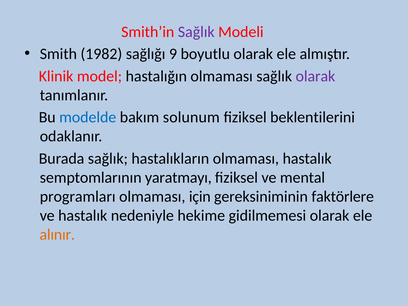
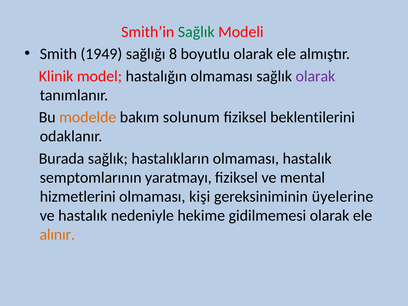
Sağlık at (196, 32) colour: purple -> green
1982: 1982 -> 1949
9: 9 -> 8
modelde colour: blue -> orange
programları: programları -> hizmetlerini
için: için -> kişi
faktörlere: faktörlere -> üyelerine
